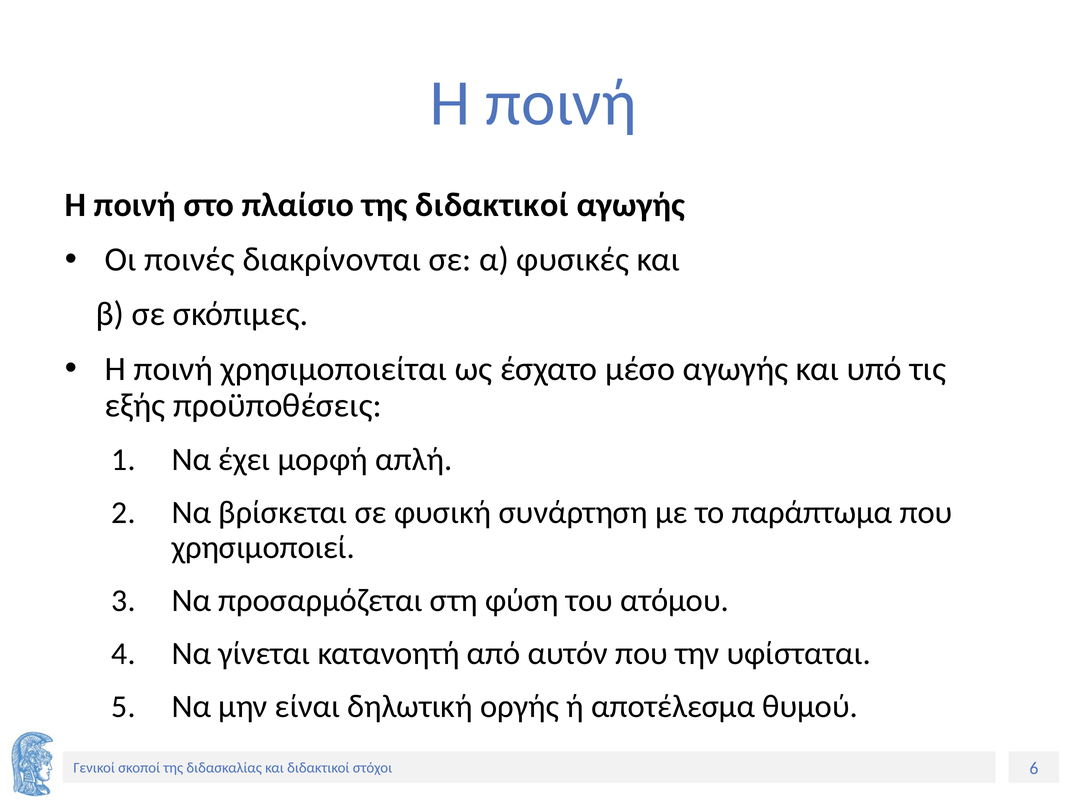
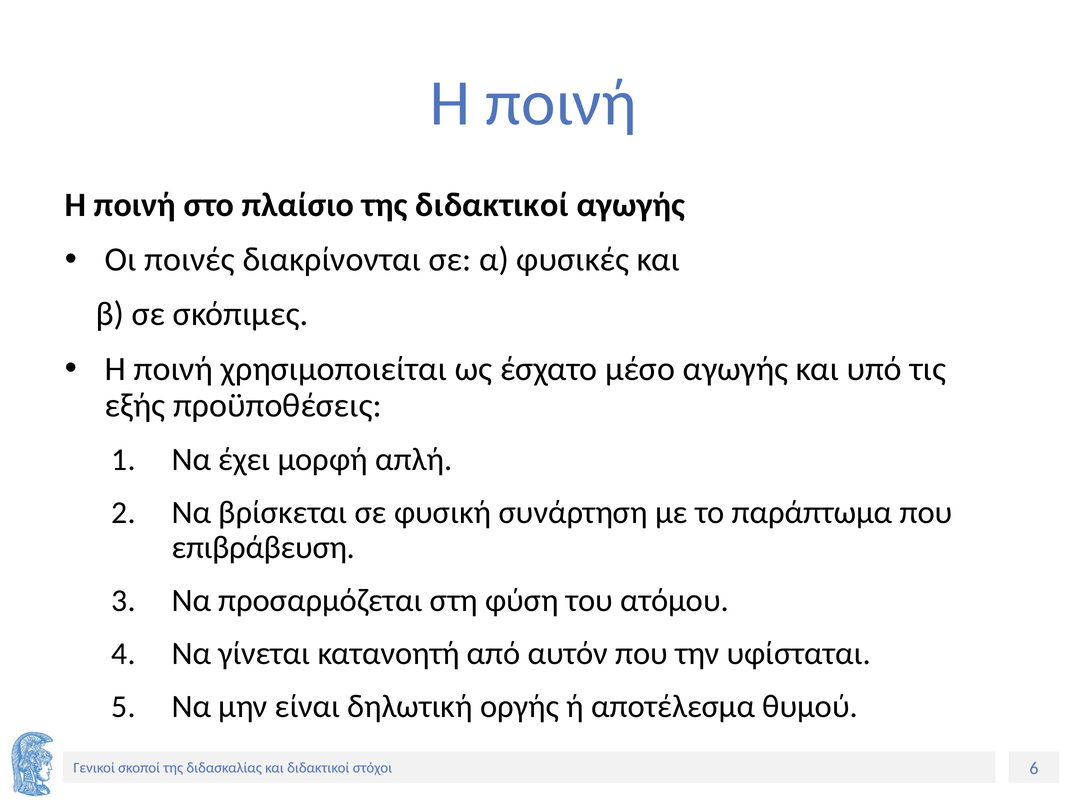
χρησιμοποιεί: χρησιμοποιεί -> επιβράβευση
